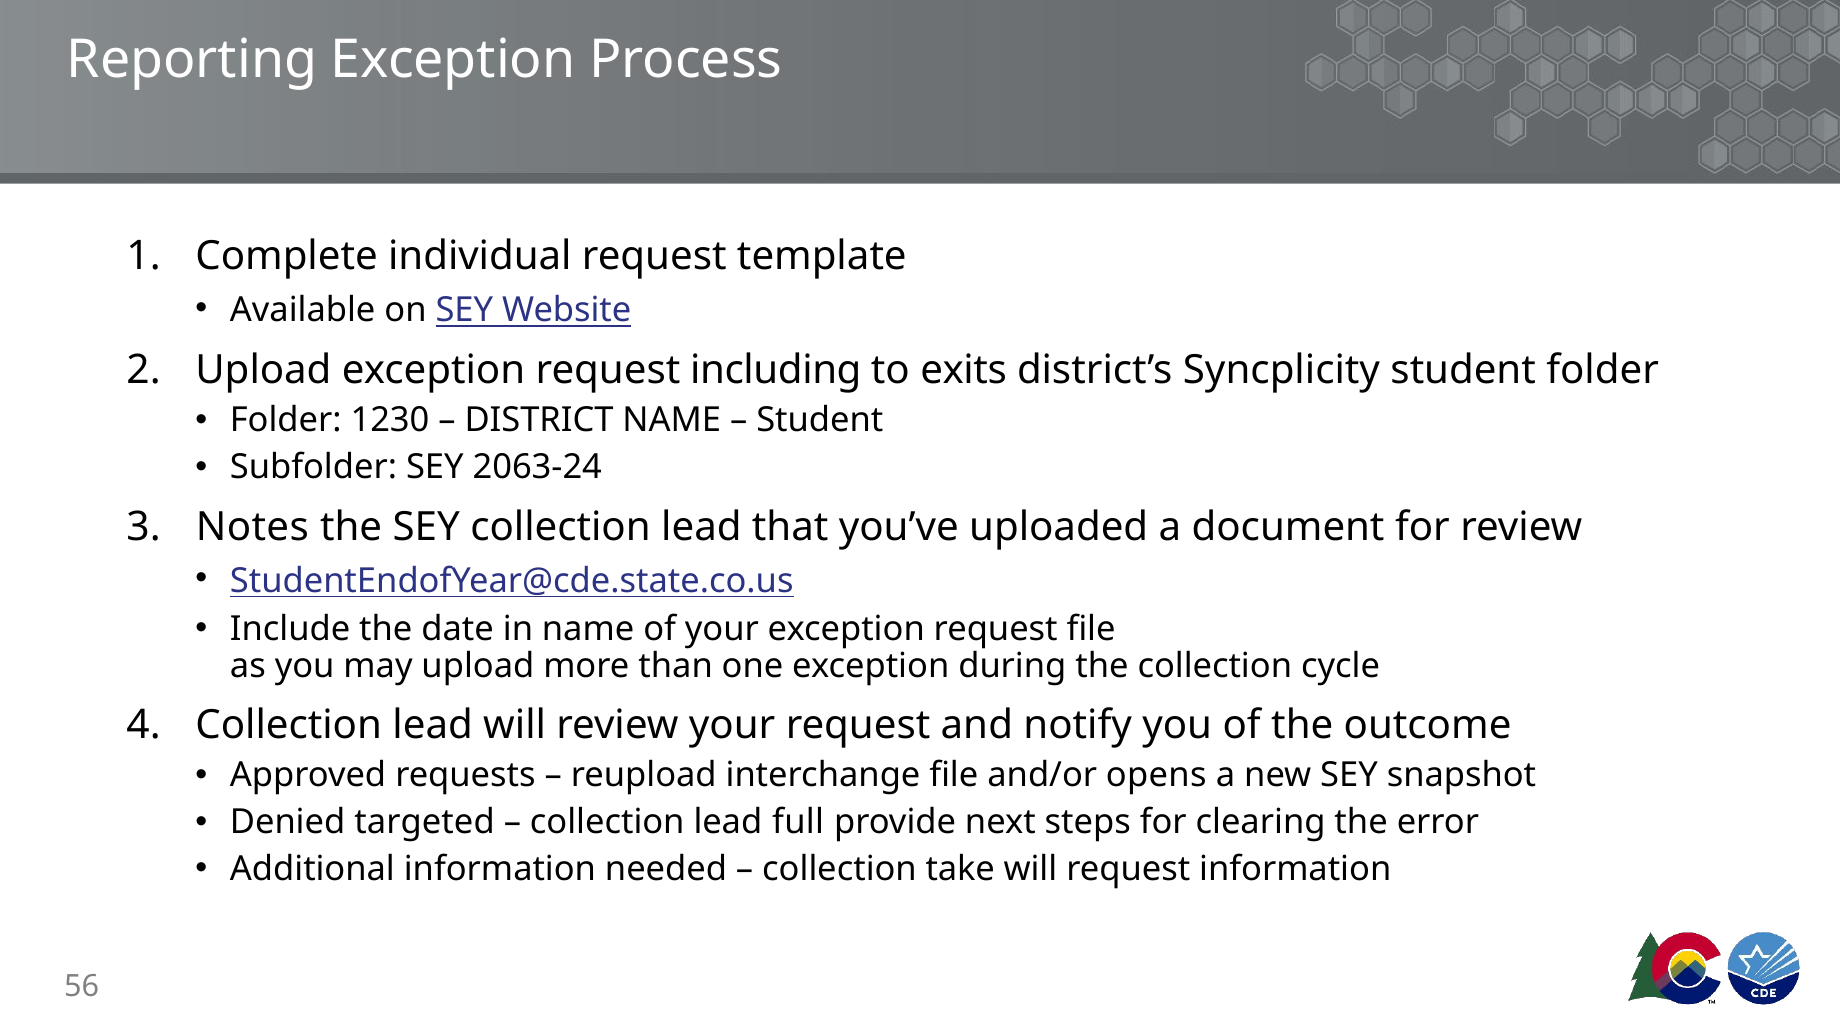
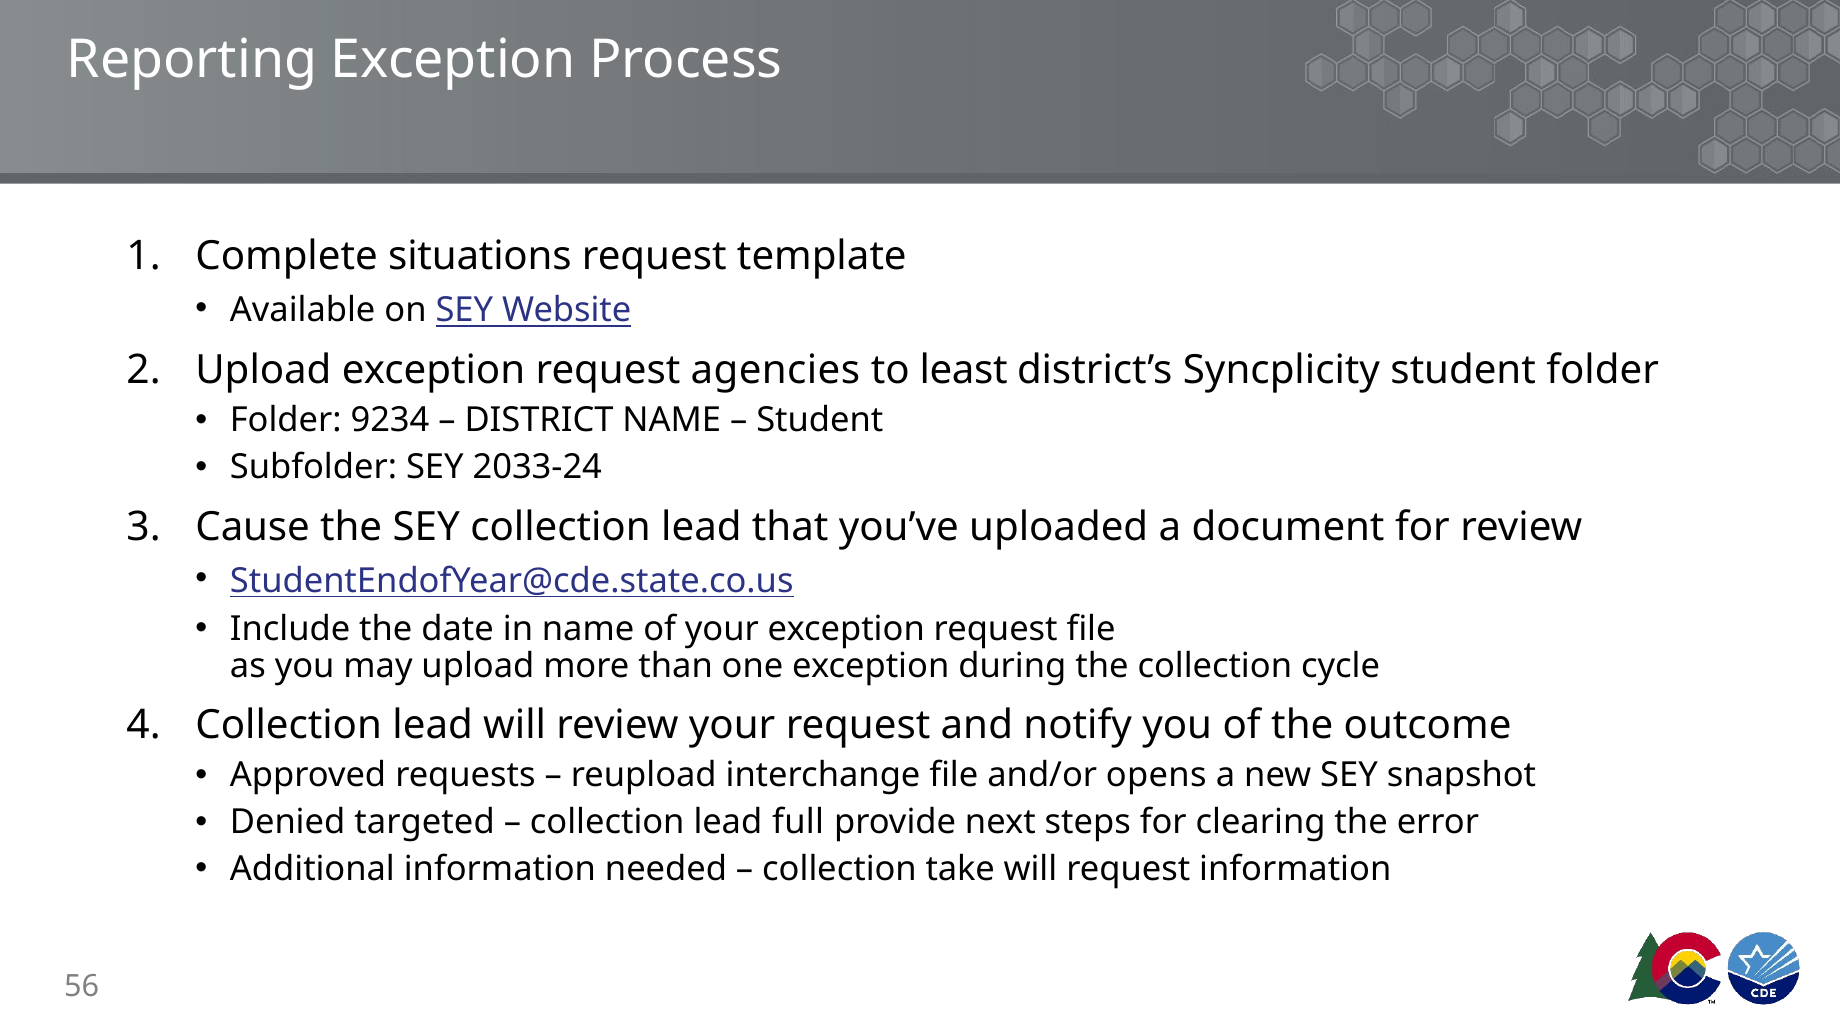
individual: individual -> situations
including: including -> agencies
exits: exits -> least
1230: 1230 -> 9234
2063-24: 2063-24 -> 2033-24
Notes: Notes -> Cause
